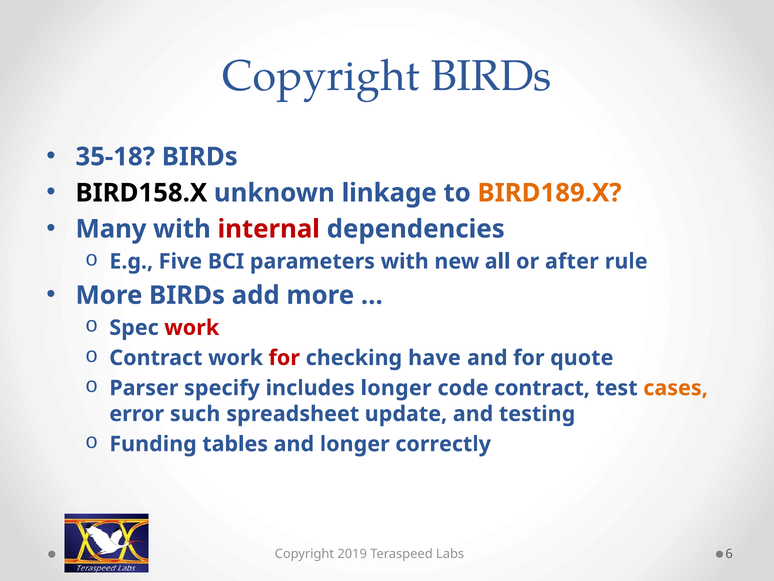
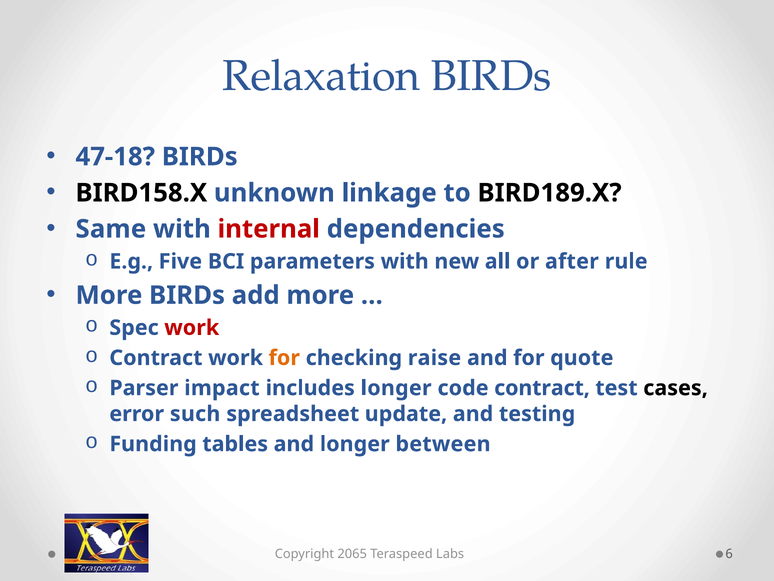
Copyright at (321, 76): Copyright -> Relaxation
35-18: 35-18 -> 47-18
BIRD189.X colour: orange -> black
Many: Many -> Same
for at (284, 358) colour: red -> orange
have: have -> raise
specify: specify -> impact
cases colour: orange -> black
correctly: correctly -> between
2019: 2019 -> 2065
